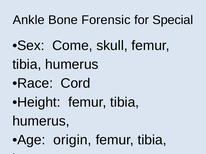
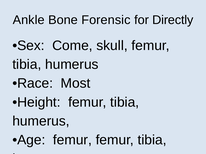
Special: Special -> Directly
Cord: Cord -> Most
Age origin: origin -> femur
